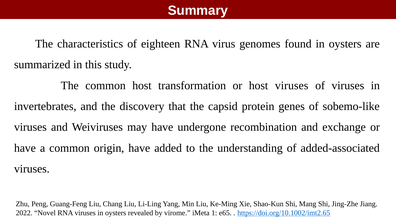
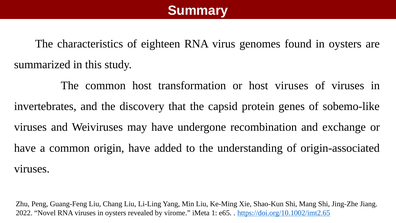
added-associated: added-associated -> origin-associated
